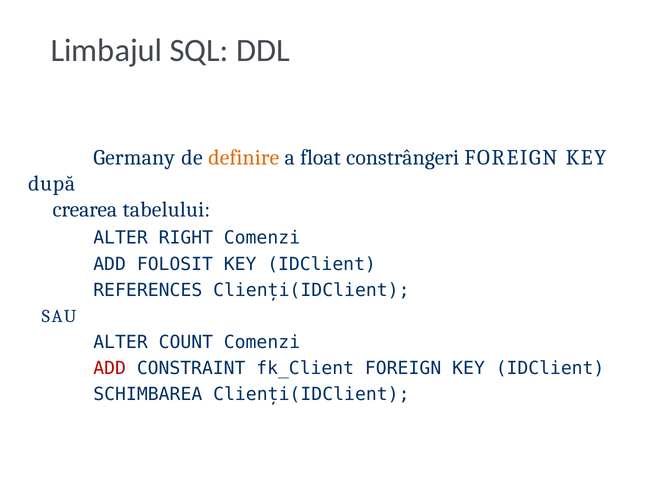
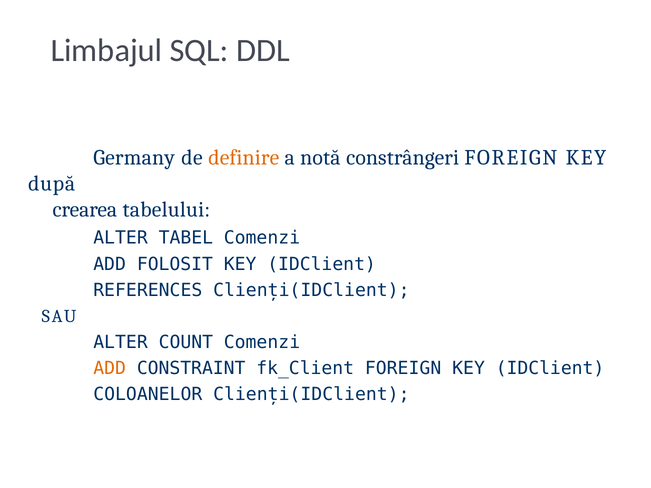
float: float -> notă
RIGHT: RIGHT -> TABEL
ADD at (110, 369) colour: red -> orange
SCHIMBAREA: SCHIMBAREA -> COLOANELOR
